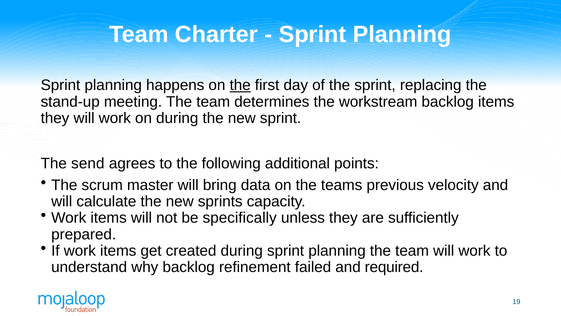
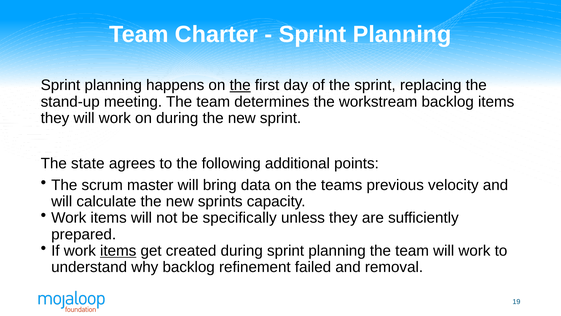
send: send -> state
items at (118, 250) underline: none -> present
required: required -> removal
